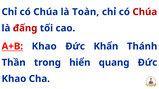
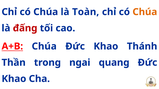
Chúa at (145, 12) colour: red -> orange
A+B Khao: Khao -> Chúa
Khẩn at (106, 47): Khẩn -> Khao
hiển: hiển -> ngai
